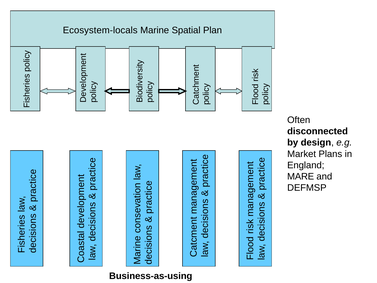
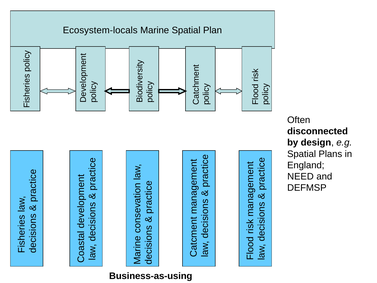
Market at (302, 154): Market -> Spatial
MARE: MARE -> NEED
